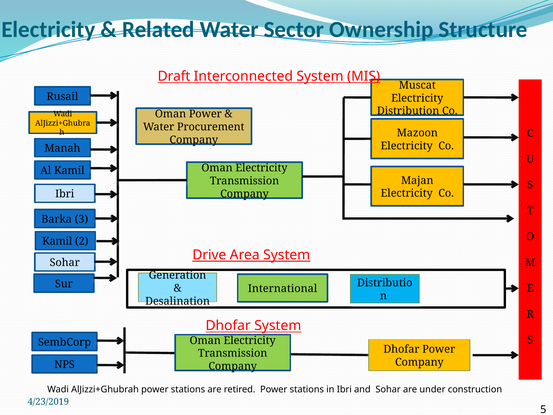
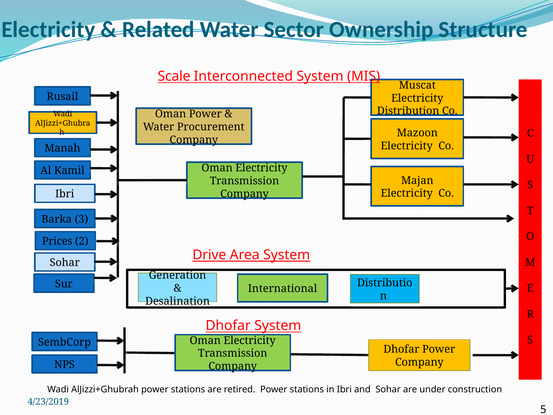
Draft: Draft -> Scale
Kamil at (57, 241): Kamil -> Prices
